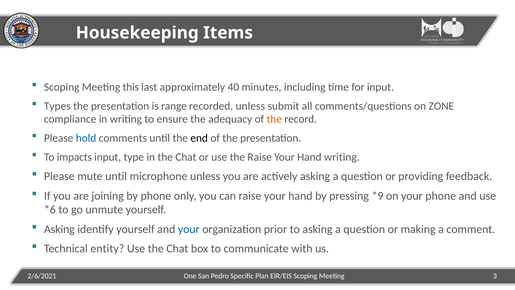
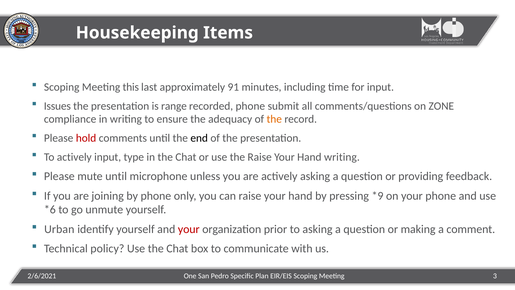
40: 40 -> 91
Types: Types -> Issues
recorded unless: unless -> phone
hold colour: blue -> red
To impacts: impacts -> actively
Asking at (59, 229): Asking -> Urban
your at (189, 229) colour: blue -> red
entity: entity -> policy
